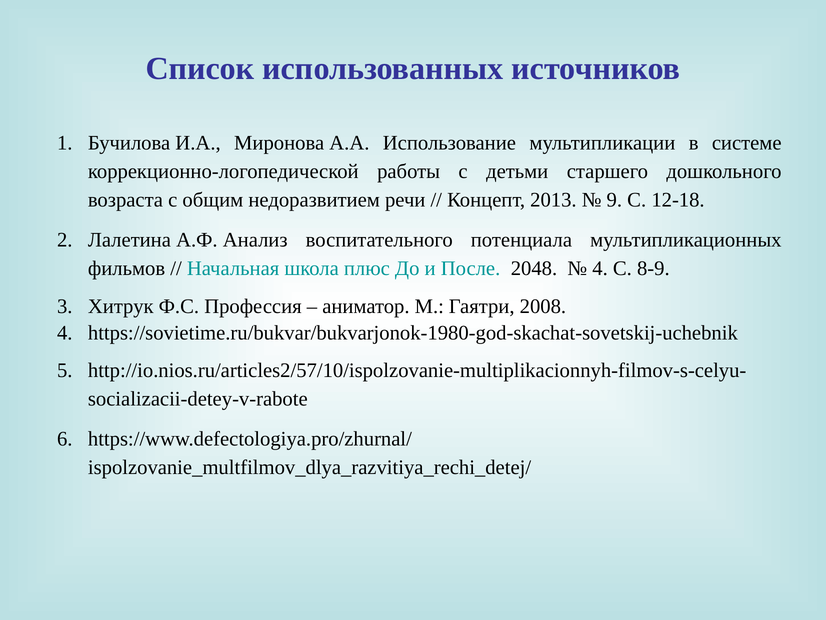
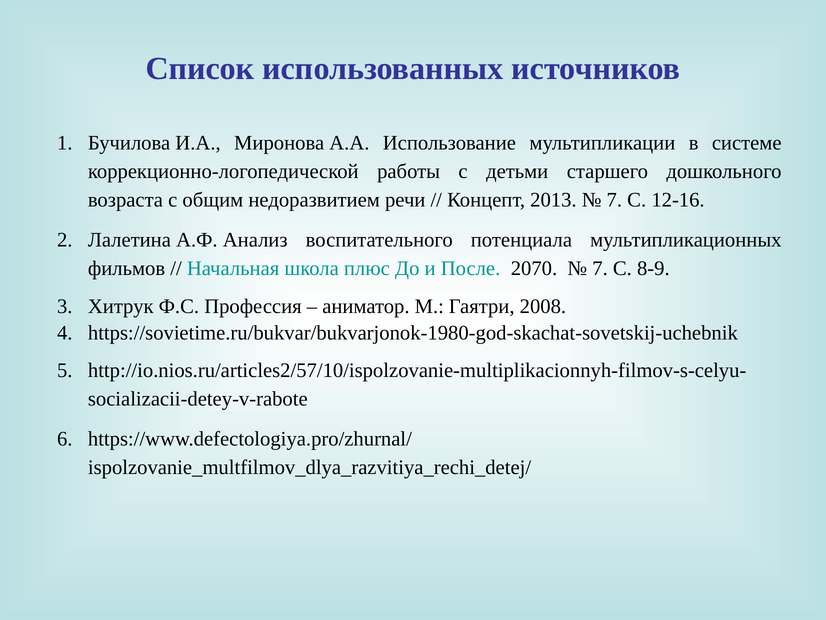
9 at (614, 200): 9 -> 7
12-18: 12-18 -> 12-16
2048: 2048 -> 2070
4 at (600, 268): 4 -> 7
